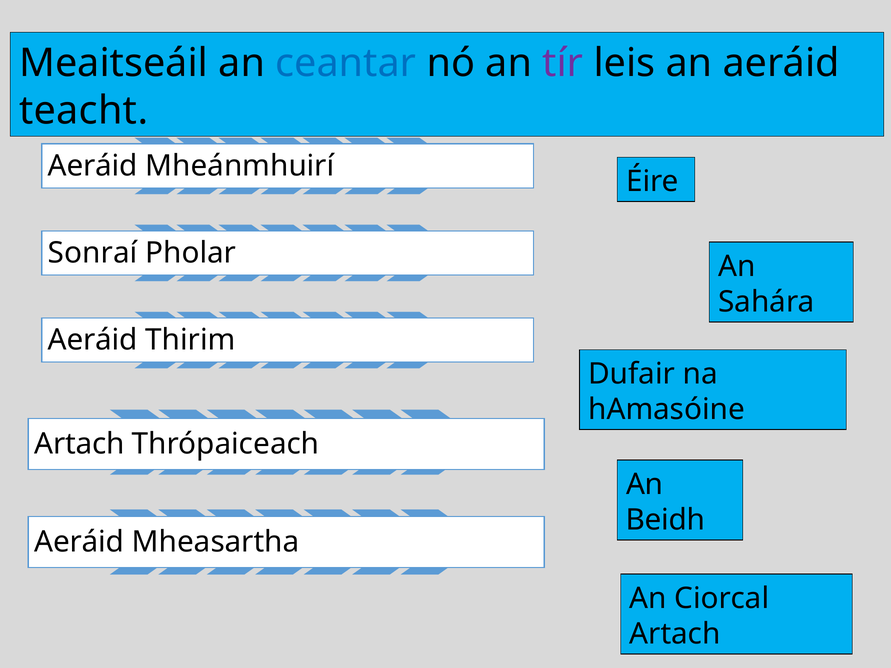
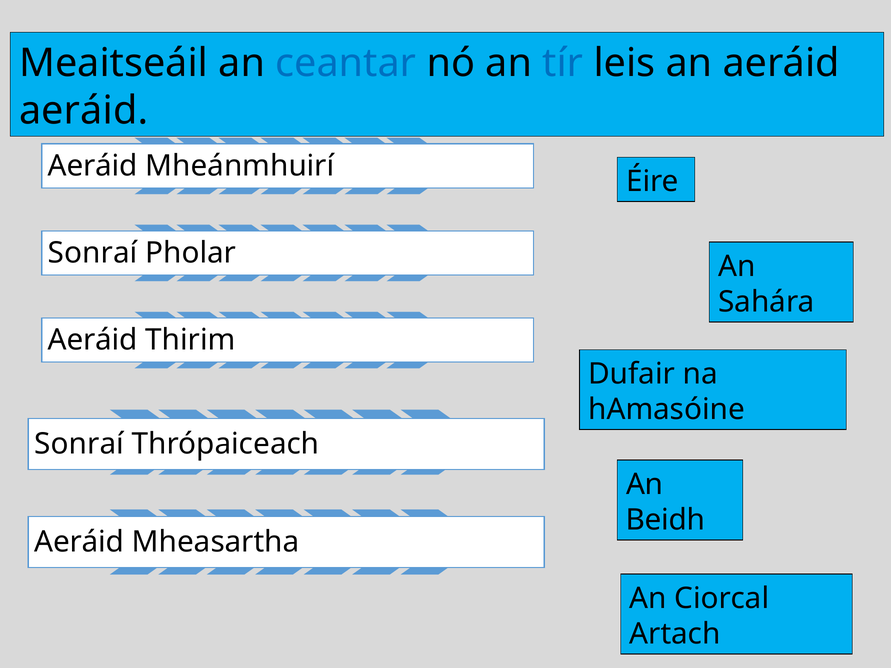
tír colour: purple -> blue
teacht at (84, 111): teacht -> aeráid
Artach at (79, 444): Artach -> Sonraí
